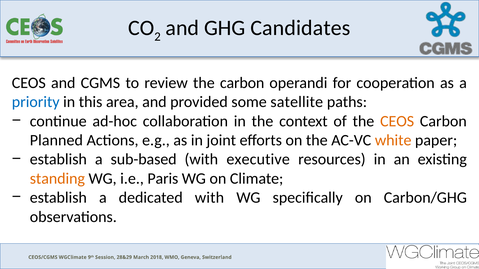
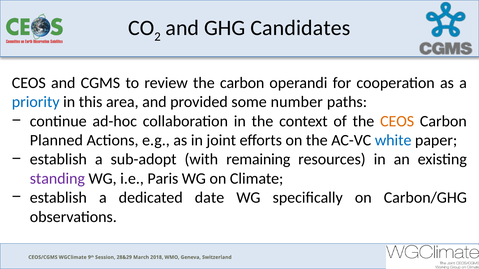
satellite: satellite -> number
white colour: orange -> blue
sub-based: sub-based -> sub-adopt
executive: executive -> remaining
standing colour: orange -> purple
dedicated with: with -> date
